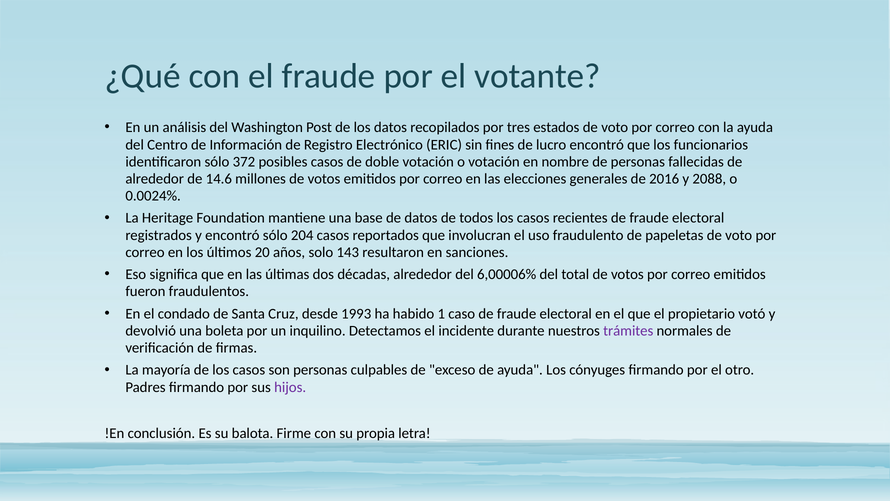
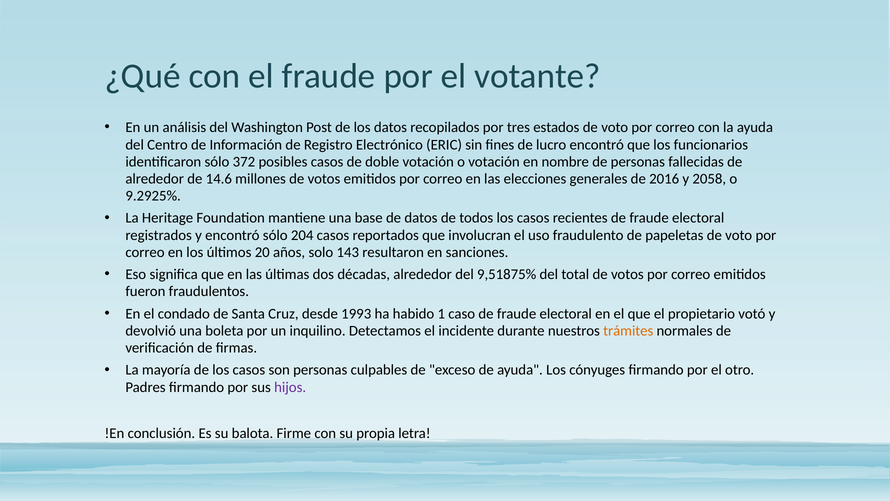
2088: 2088 -> 2058
0.0024%: 0.0024% -> 9.2925%
6,00006%: 6,00006% -> 9,51875%
trámites colour: purple -> orange
